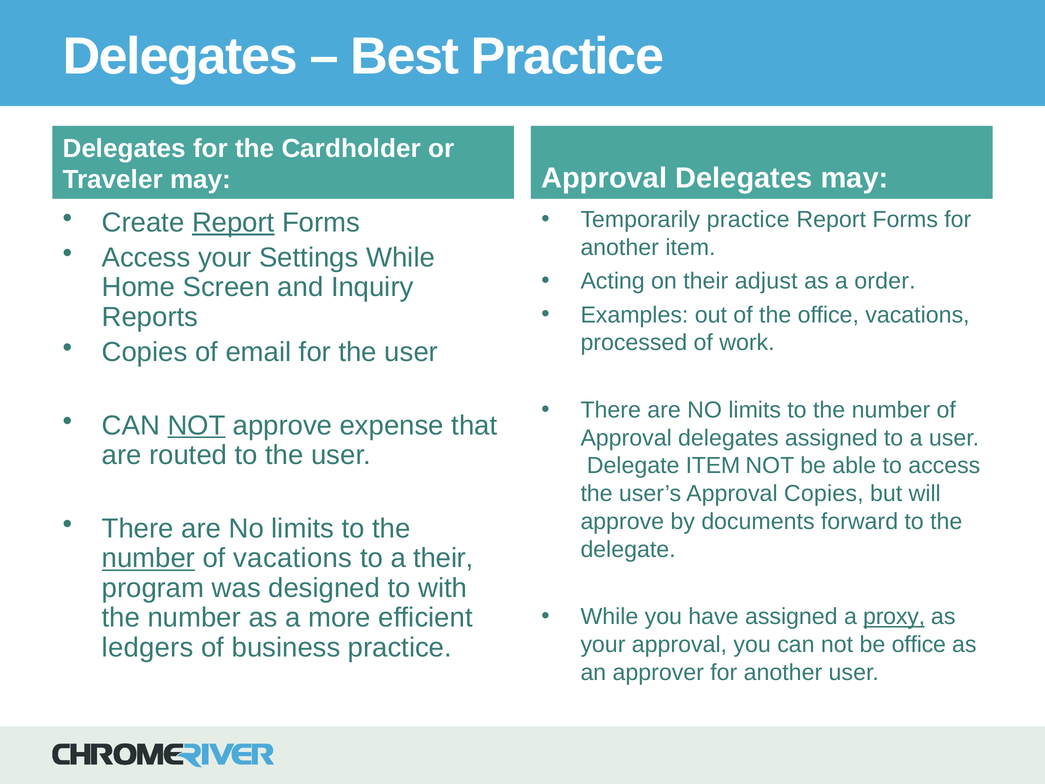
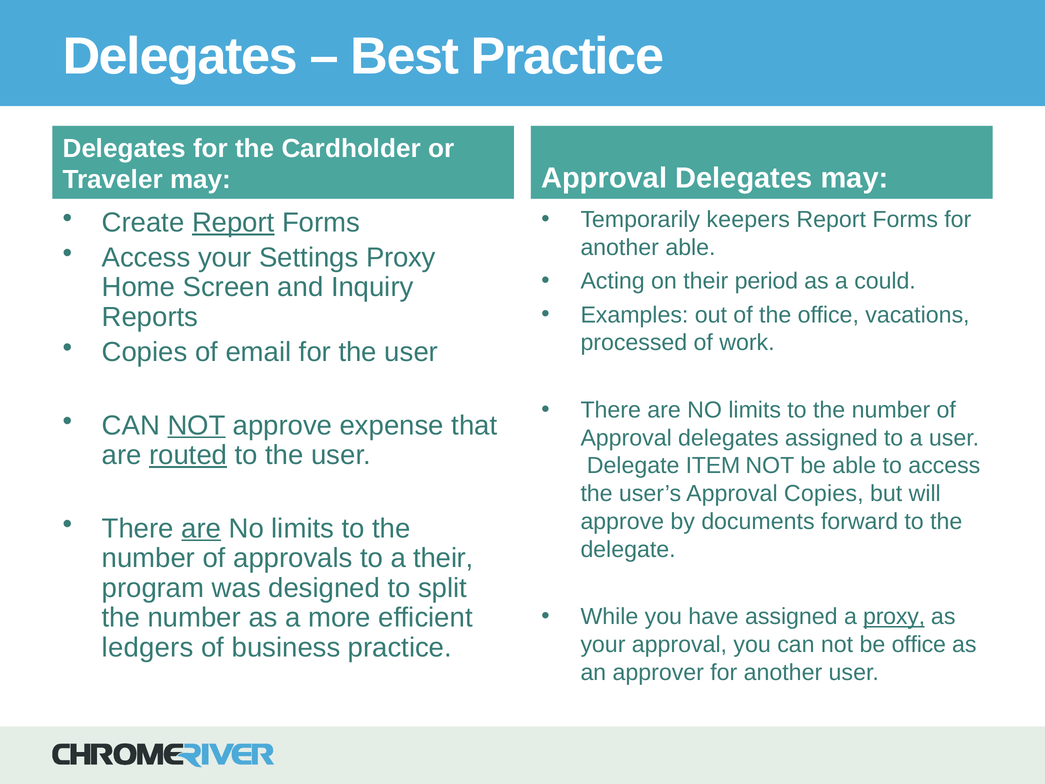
Temporarily practice: practice -> keepers
another item: item -> able
Settings While: While -> Proxy
adjust: adjust -> period
order: order -> could
routed underline: none -> present
are at (201, 528) underline: none -> present
number at (149, 558) underline: present -> none
of vacations: vacations -> approvals
with: with -> split
